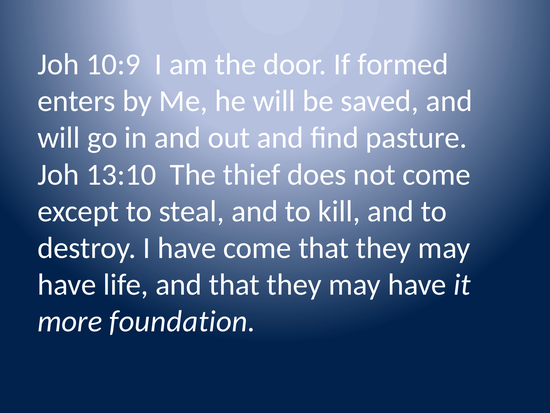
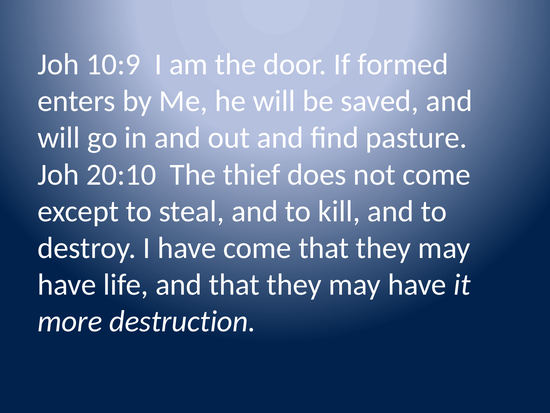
13:10: 13:10 -> 20:10
foundation: foundation -> destruction
